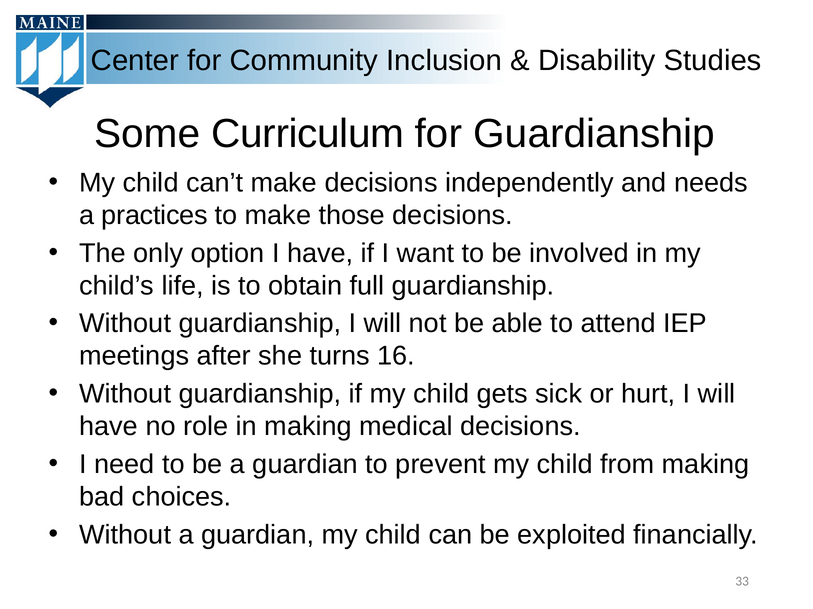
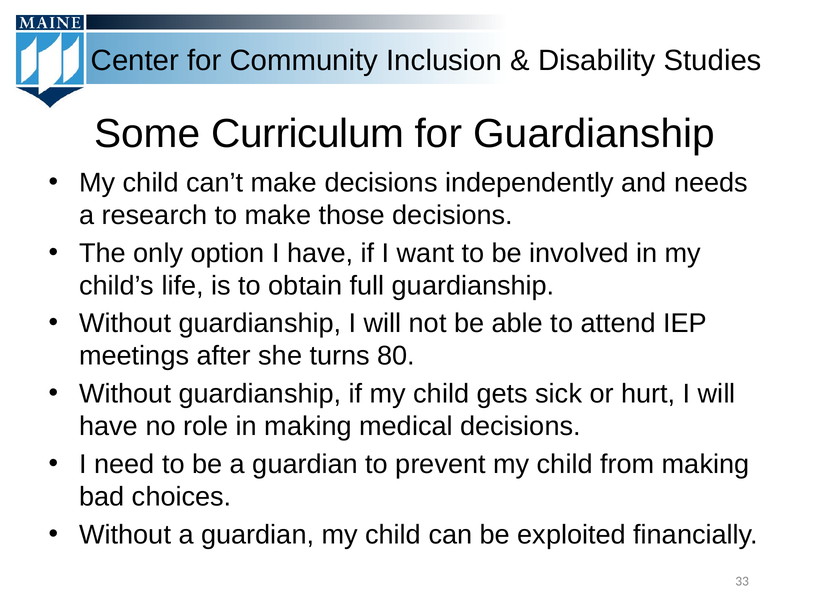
practices: practices -> research
16: 16 -> 80
